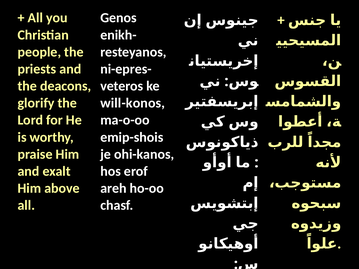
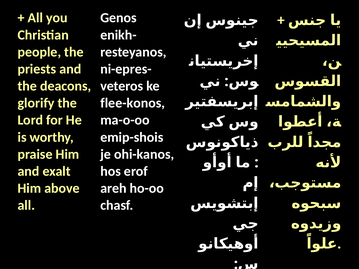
will-konos: will-konos -> flee-konos
